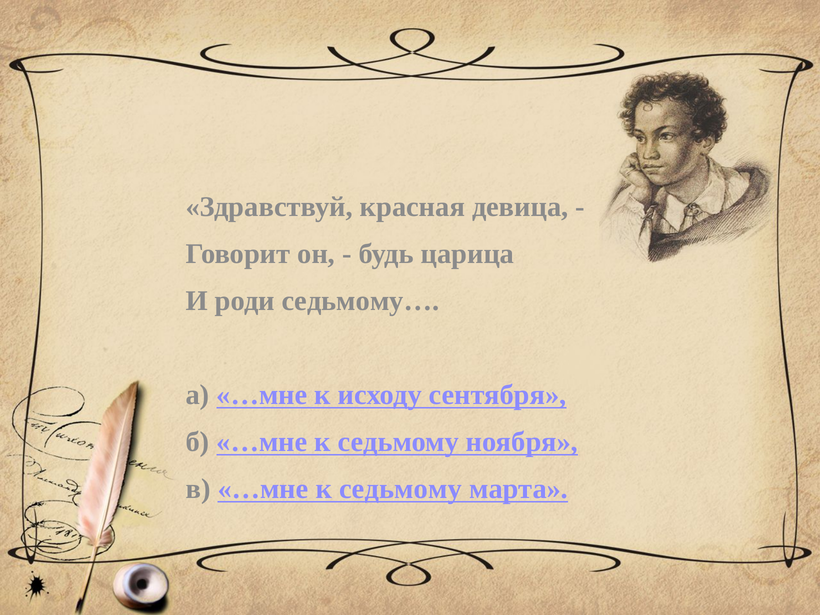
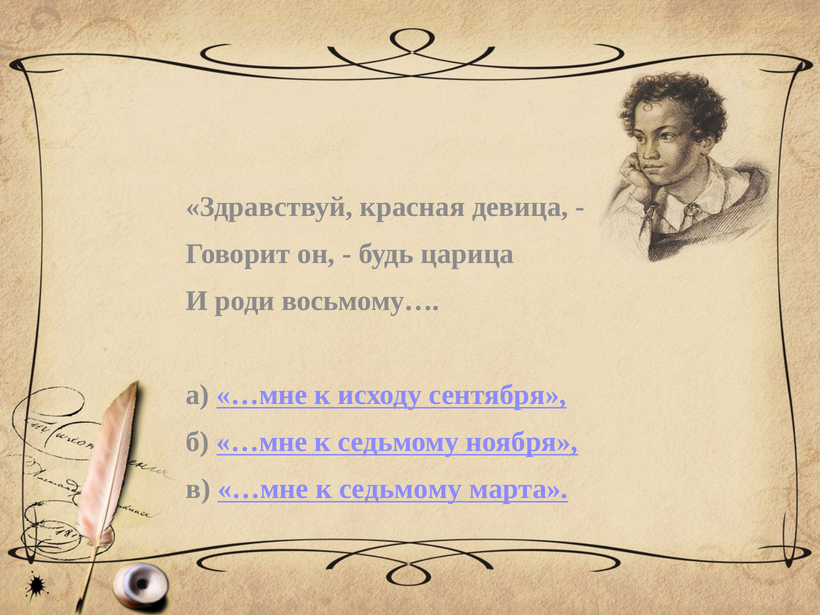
седьмому…: седьмому… -> восьмому…
